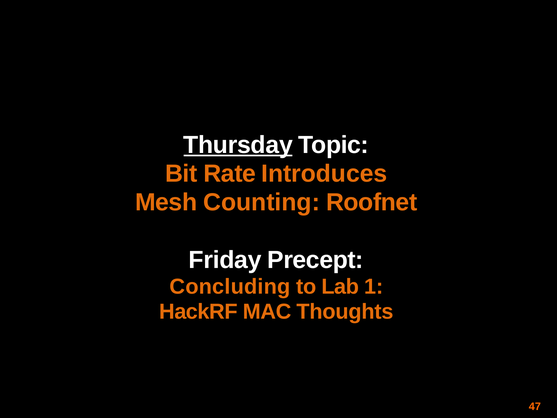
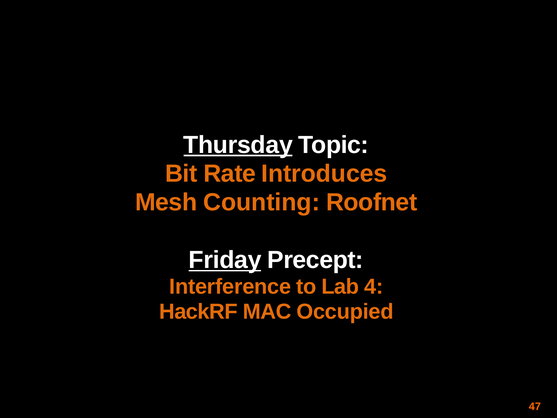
Friday underline: none -> present
Concluding: Concluding -> Interference
1: 1 -> 4
Thoughts: Thoughts -> Occupied
